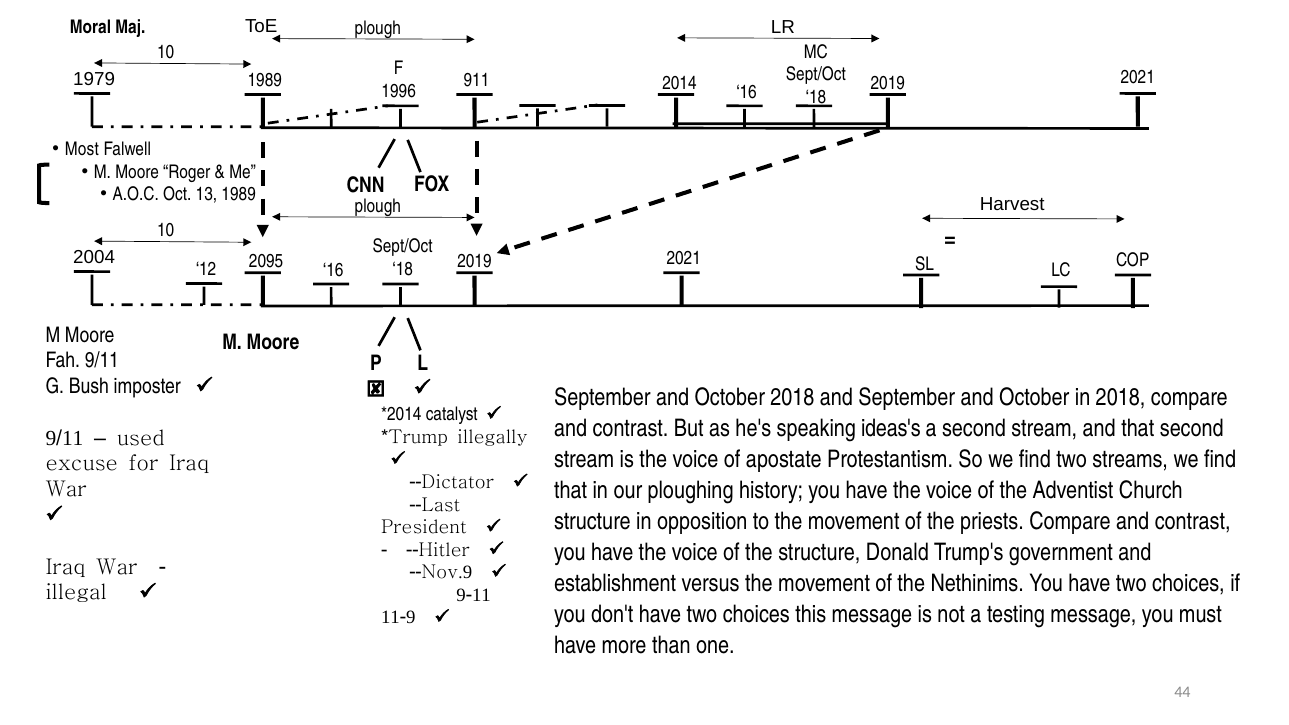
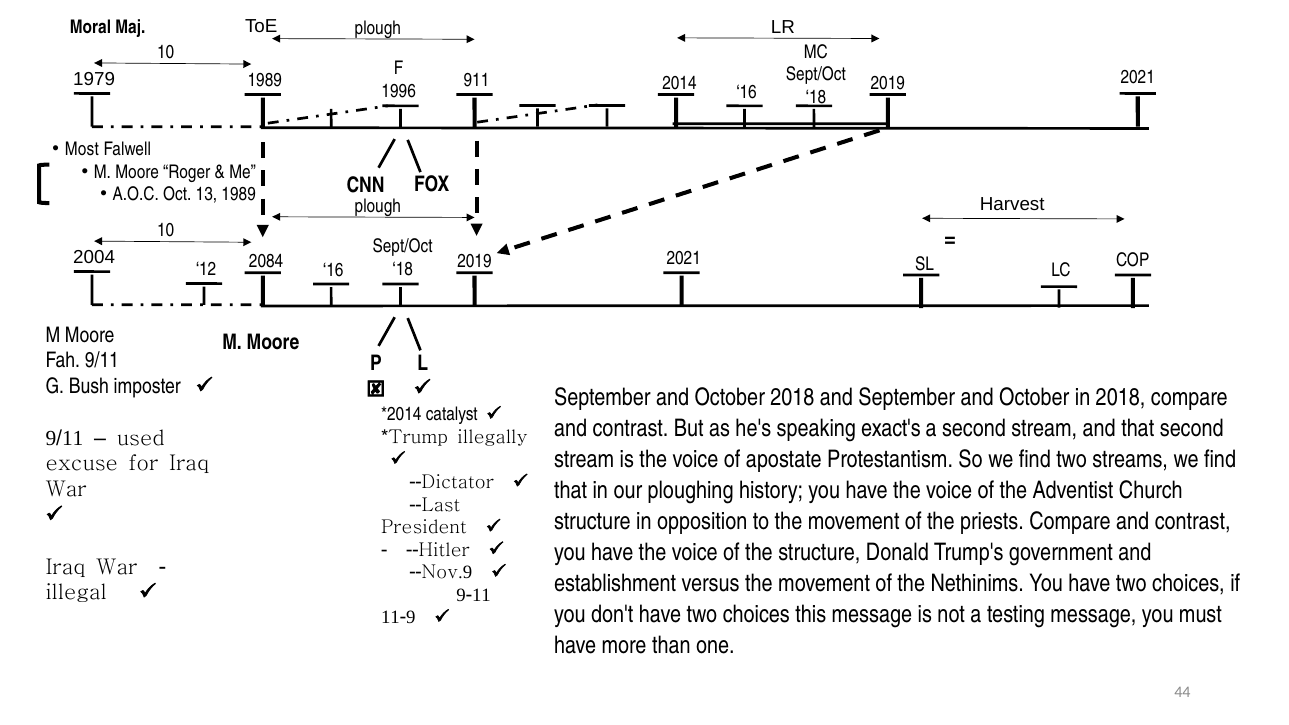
2095: 2095 -> 2084
ideas's: ideas's -> exact's
